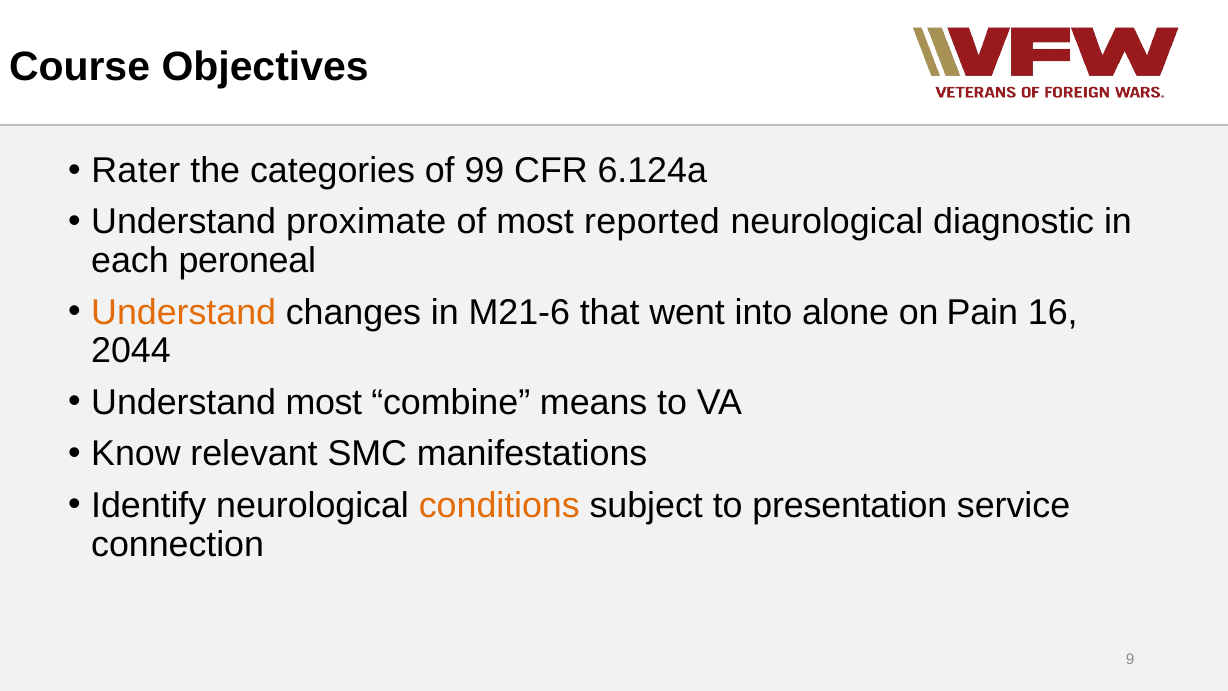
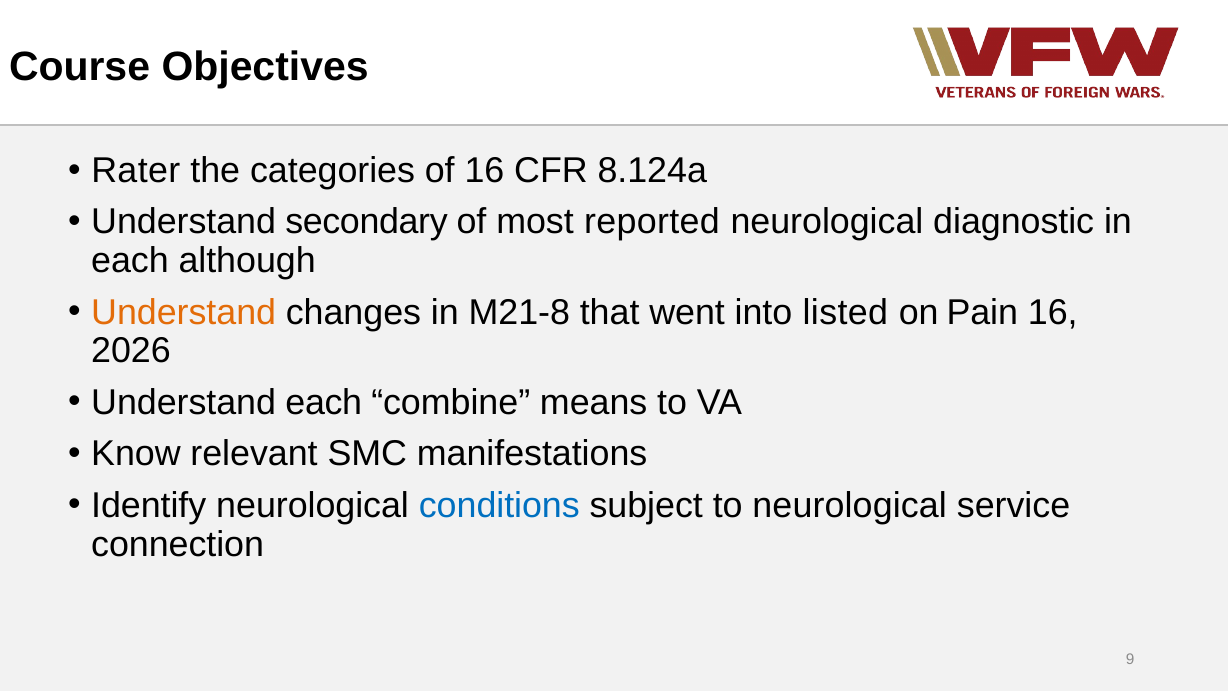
of 99: 99 -> 16
6.124a: 6.124a -> 8.124a
proximate: proximate -> secondary
peroneal: peroneal -> although
M21-6: M21-6 -> M21-8
alone: alone -> listed
2044: 2044 -> 2026
Understand most: most -> each
conditions colour: orange -> blue
to presentation: presentation -> neurological
